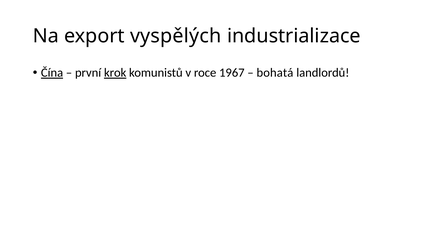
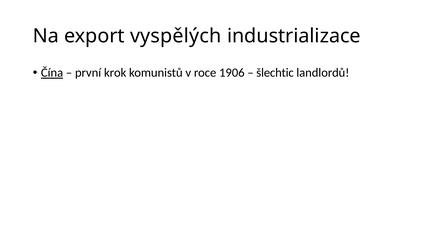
krok underline: present -> none
1967: 1967 -> 1906
bohatá: bohatá -> šlechtic
